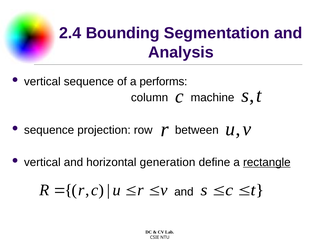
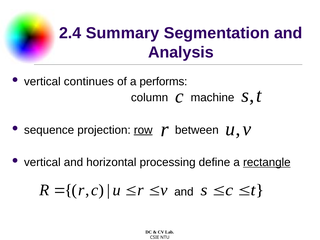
Bounding: Bounding -> Summary
vertical sequence: sequence -> continues
row underline: none -> present
generation: generation -> processing
